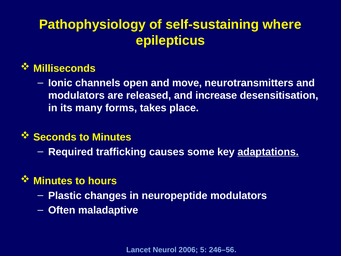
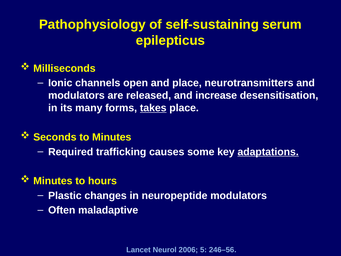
where: where -> serum
and move: move -> place
takes underline: none -> present
